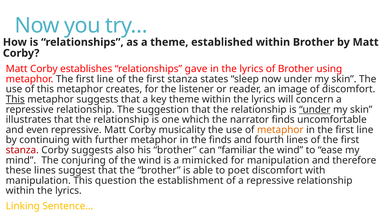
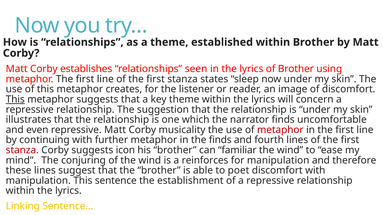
gave: gave -> seen
under at (315, 110) underline: present -> none
metaphor at (280, 130) colour: orange -> red
also: also -> icon
mimicked: mimicked -> reinforces
question: question -> sentence
